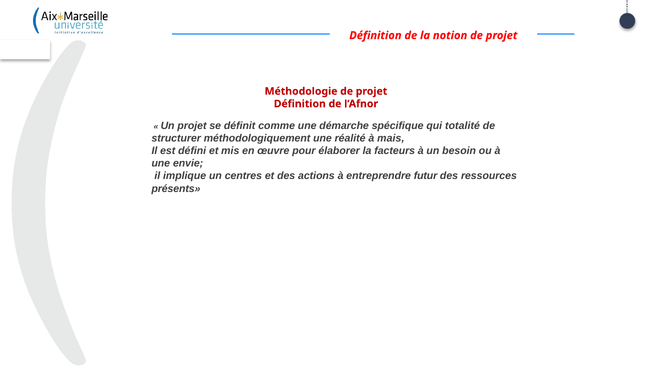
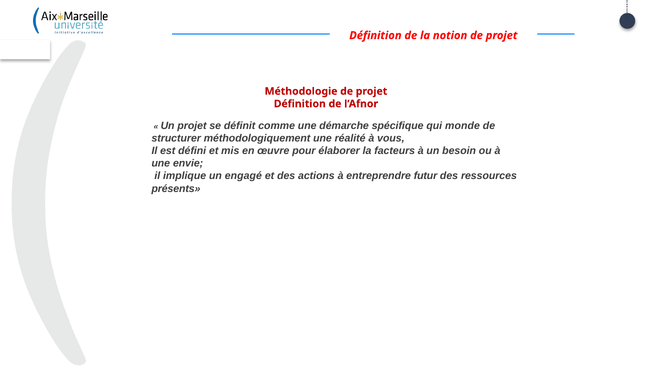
totalité: totalité -> monde
mais: mais -> vous
centres: centres -> engagé
